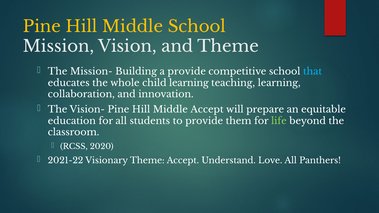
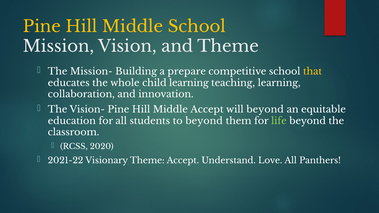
a provide: provide -> prepare
that colour: light blue -> yellow
will prepare: prepare -> beyond
to provide: provide -> beyond
